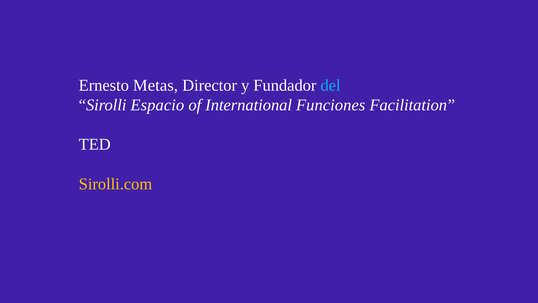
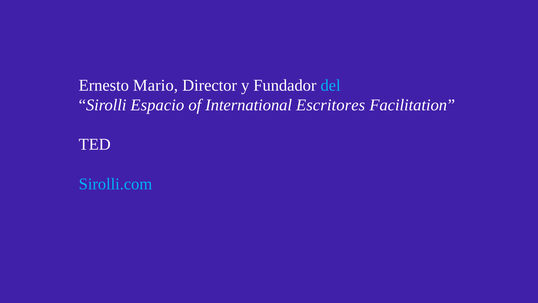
Metas: Metas -> Mario
Funciones: Funciones -> Escritores
Sirolli.com colour: yellow -> light blue
